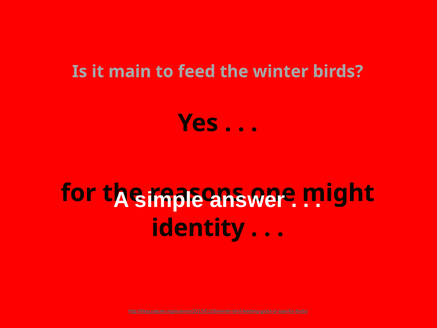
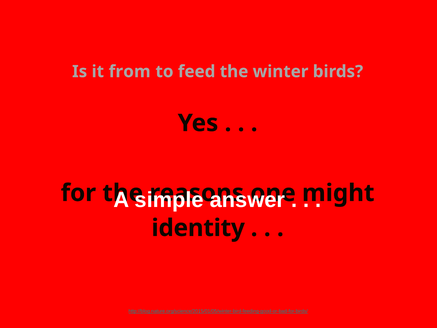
main: main -> from
